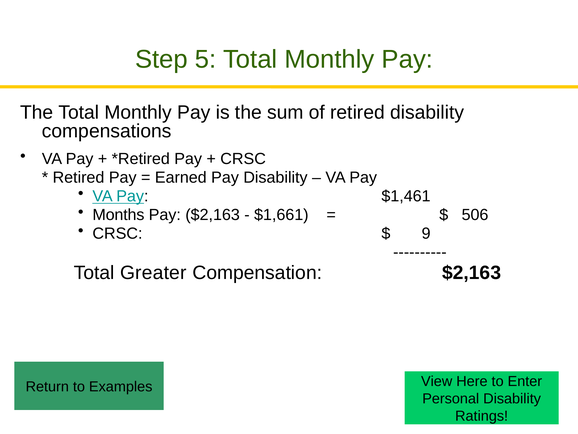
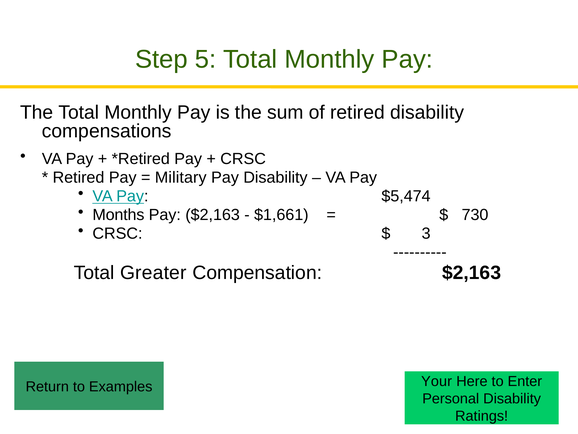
Earned: Earned -> Military
$1,461: $1,461 -> $5,474
506: 506 -> 730
9: 9 -> 3
View: View -> Your
